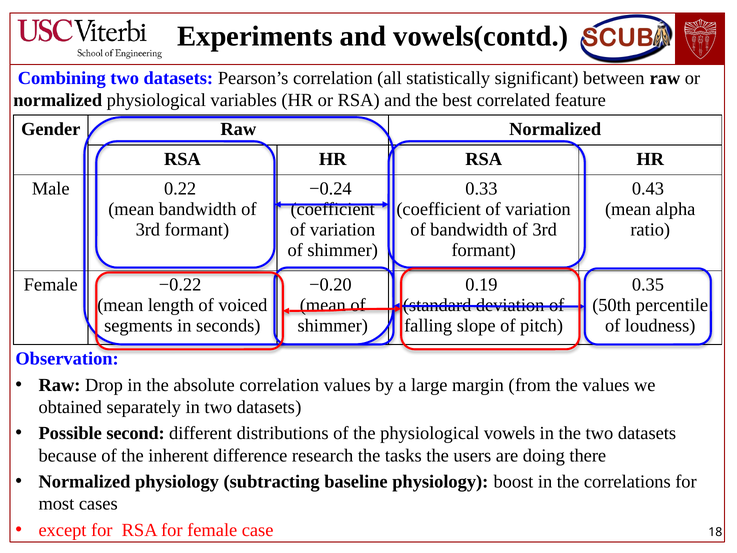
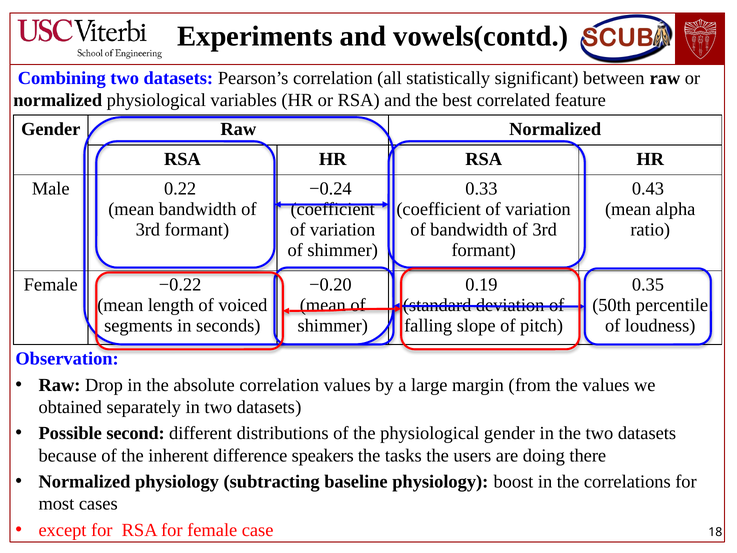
physiological vowels: vowels -> gender
research: research -> speakers
